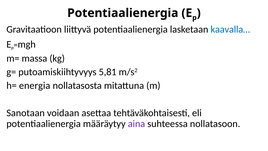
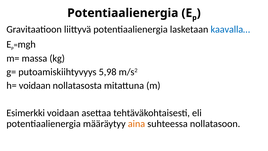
5,81: 5,81 -> 5,98
h= energia: energia -> voidaan
Sanotaan: Sanotaan -> Esimerkki
aina colour: purple -> orange
